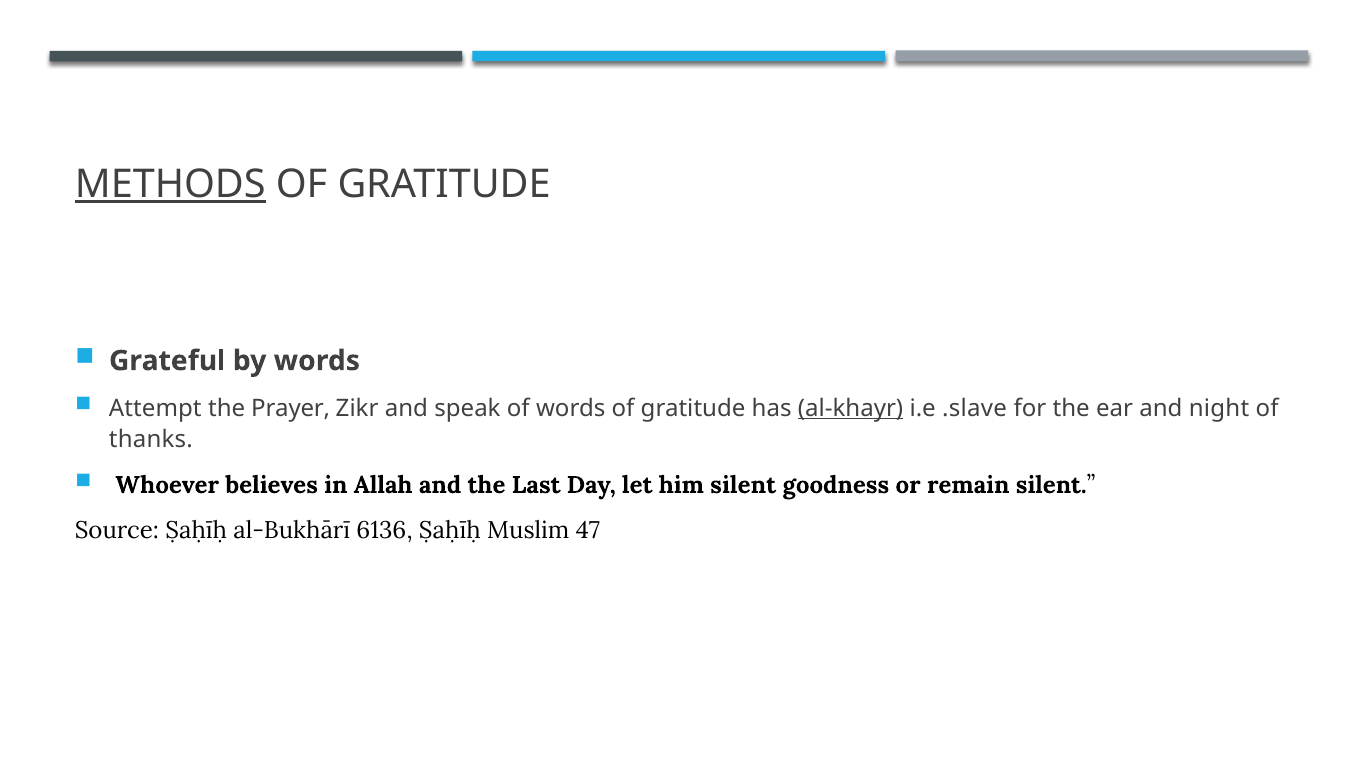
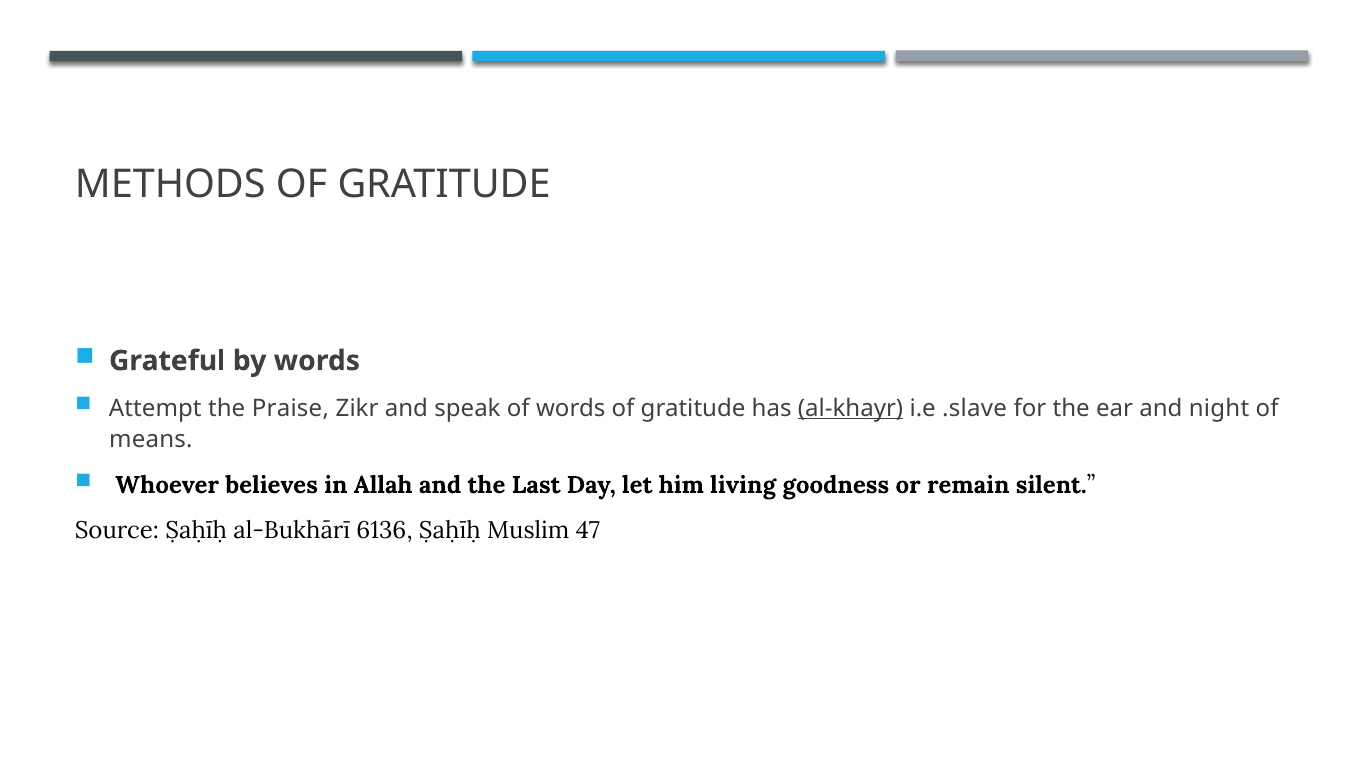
METHODS underline: present -> none
Prayer: Prayer -> Praise
thanks: thanks -> means
him silent: silent -> living
